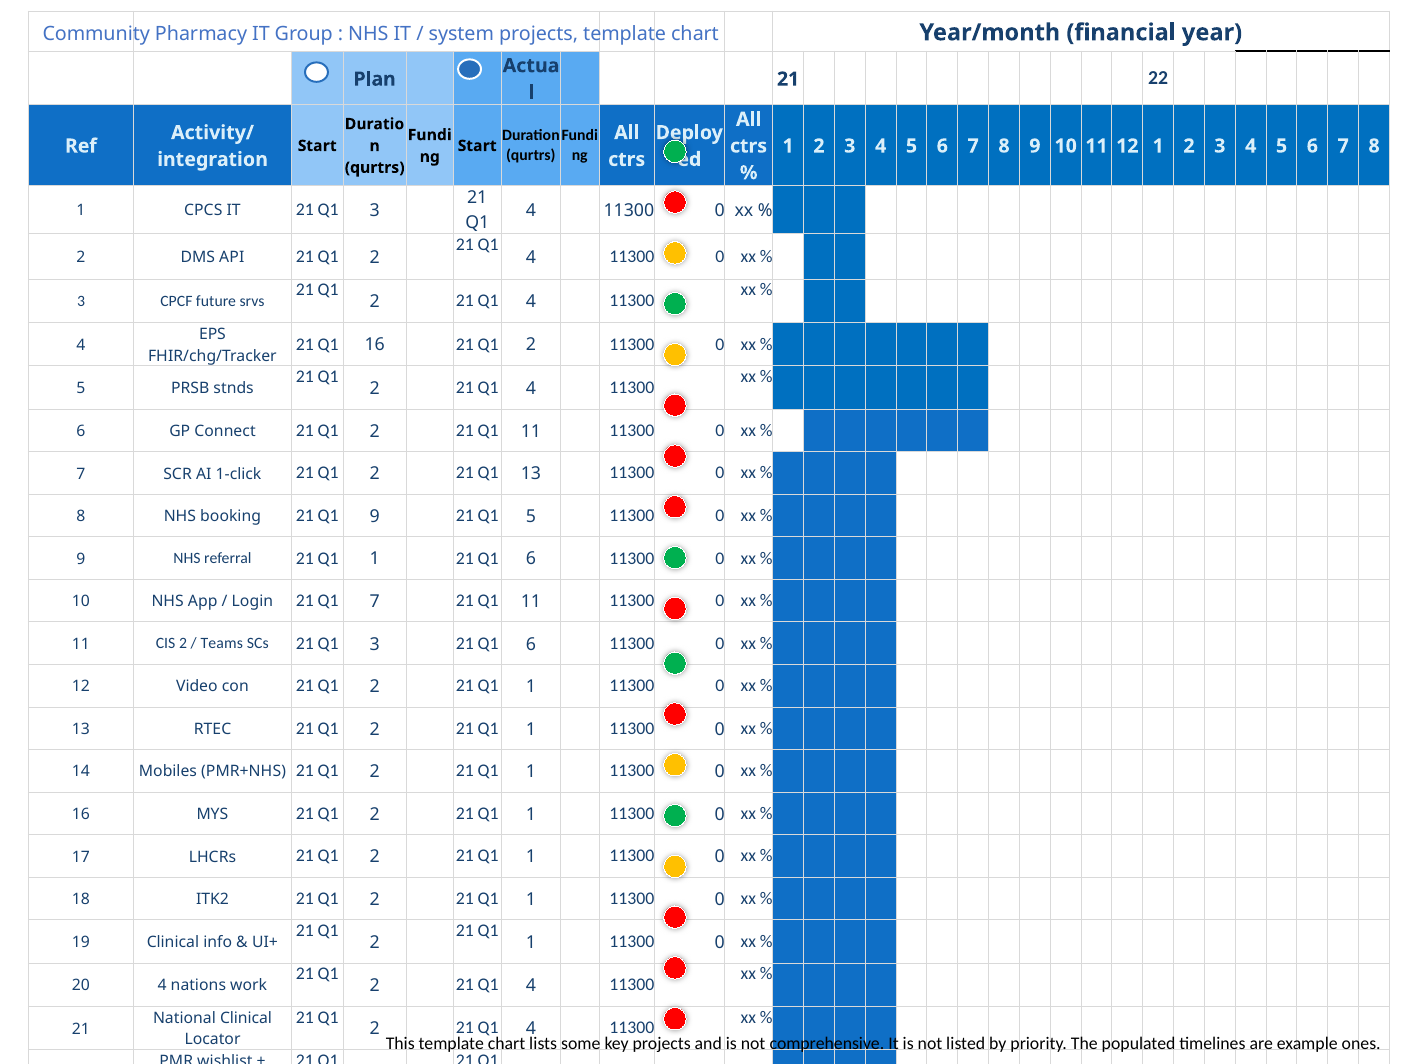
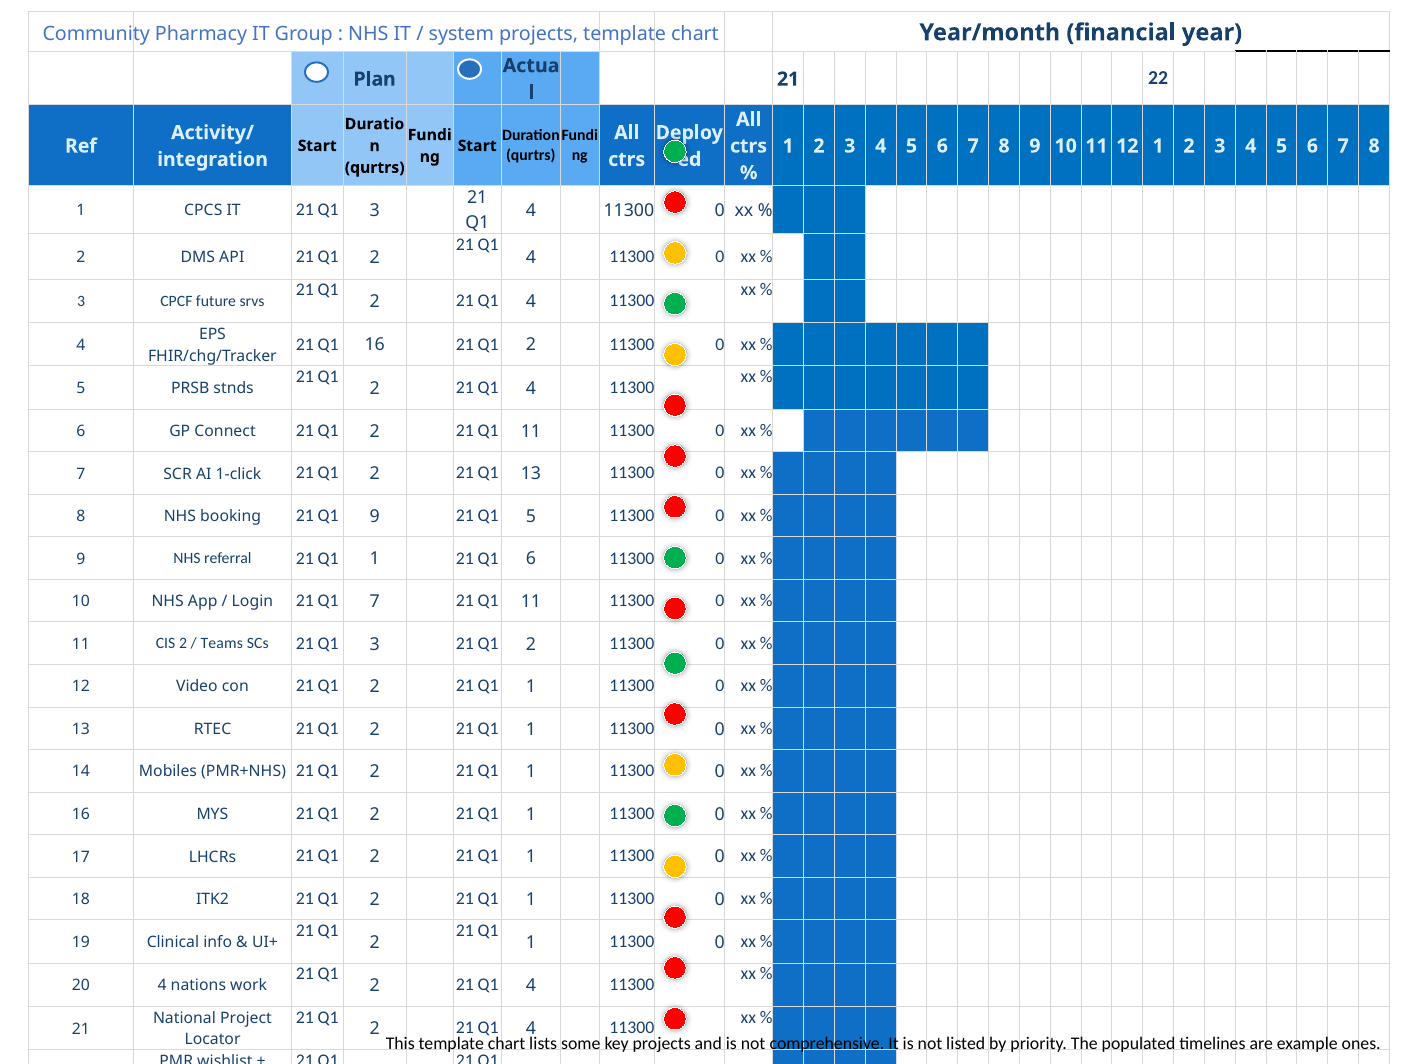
3 21 Q1 6: 6 -> 2
National Clinical: Clinical -> Project
